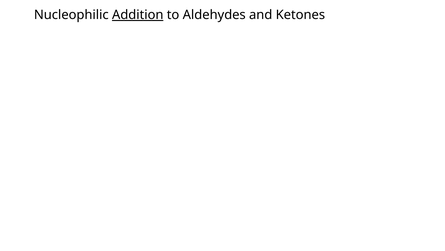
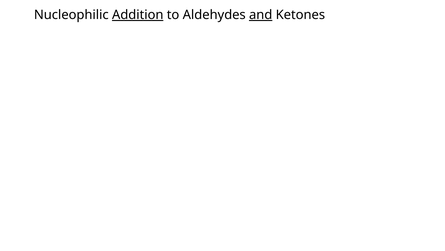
and underline: none -> present
